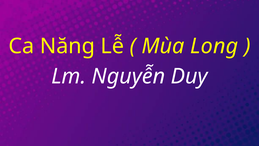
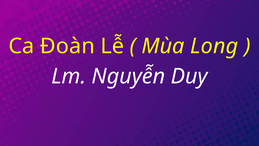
Năng: Năng -> Đoàn
